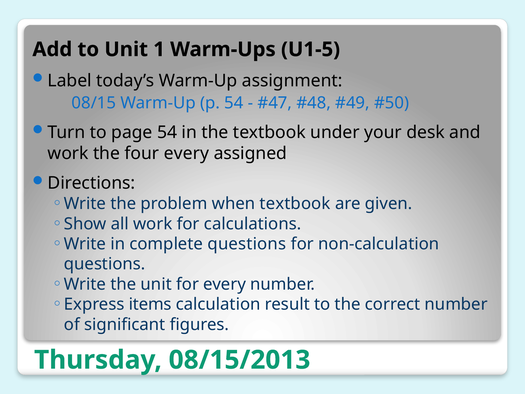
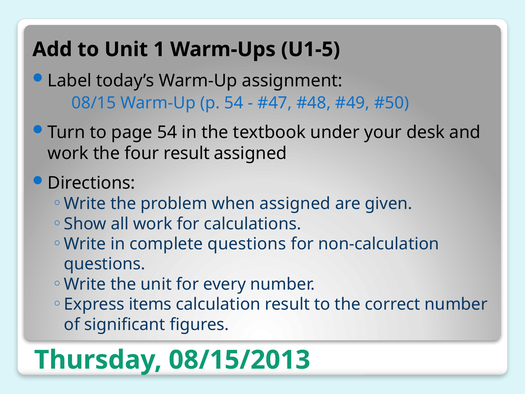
four every: every -> result
when textbook: textbook -> assigned
